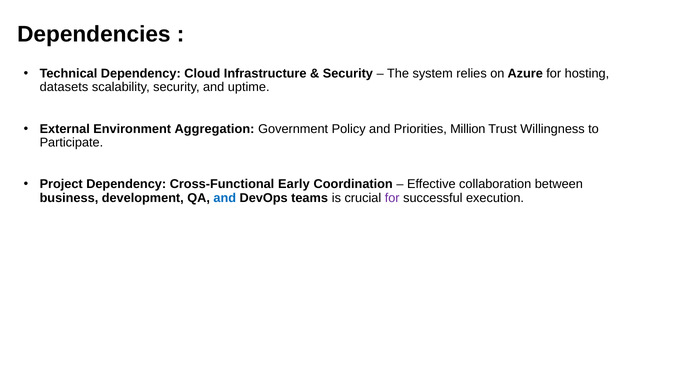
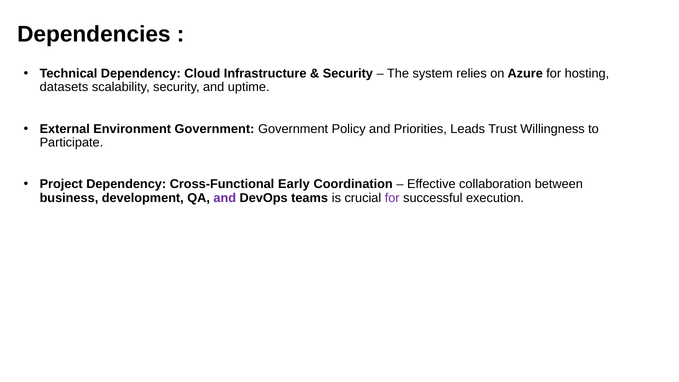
Environment Aggregation: Aggregation -> Government
Million: Million -> Leads
and at (225, 198) colour: blue -> purple
